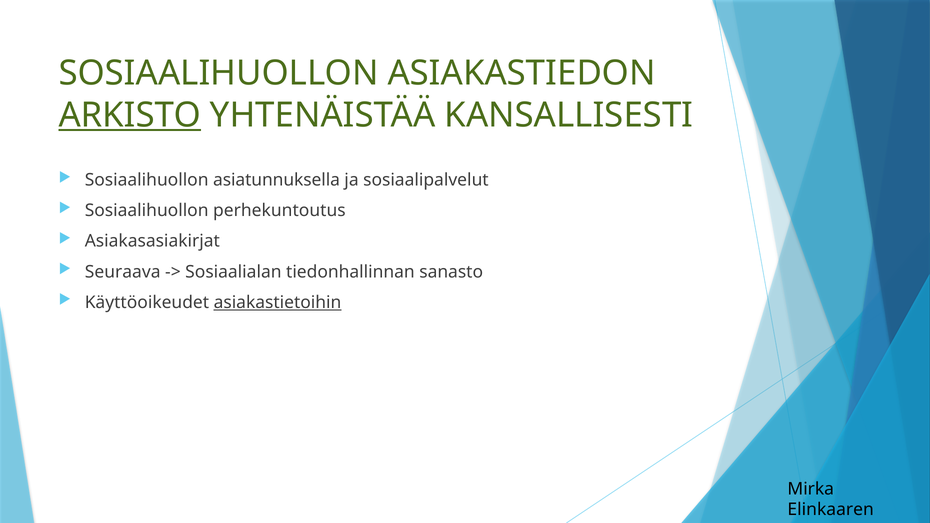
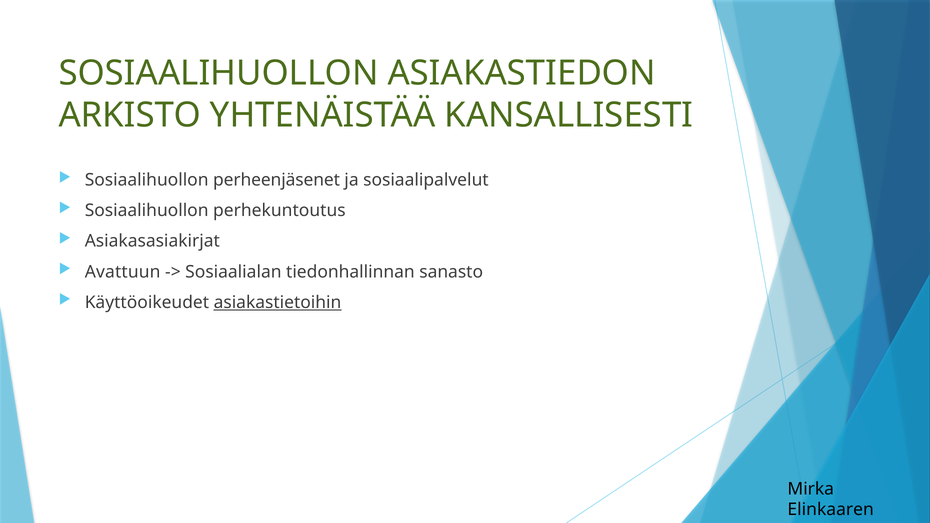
ARKISTO underline: present -> none
asiatunnuksella: asiatunnuksella -> perheenjäsenet
Seuraava: Seuraava -> Avattuun
